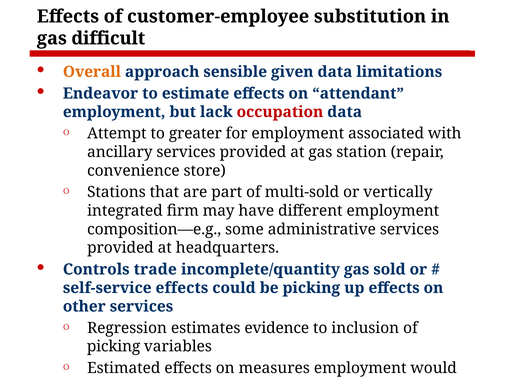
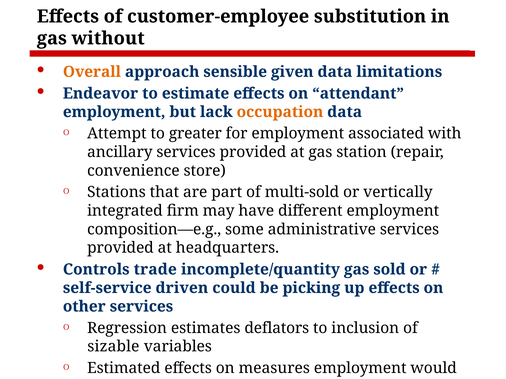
difficult: difficult -> without
occupation colour: red -> orange
self-service effects: effects -> driven
evidence: evidence -> deflators
picking at (114, 347): picking -> sizable
